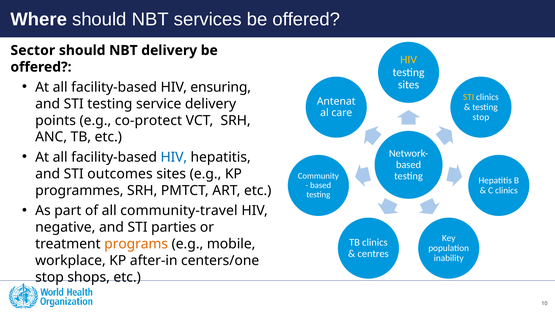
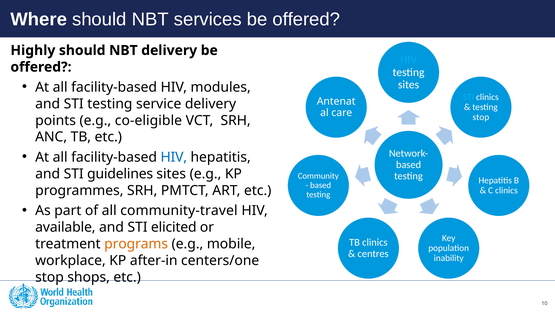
Sector: Sector -> Highly
HIV at (409, 60) colour: yellow -> light blue
ensuring: ensuring -> modules
STI at (469, 97) colour: yellow -> light blue
co-protect: co-protect -> co-eligible
outcomes: outcomes -> guidelines
negative: negative -> available
parties: parties -> elicited
